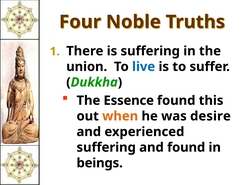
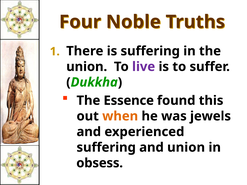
live colour: blue -> purple
desire: desire -> jewels
and found: found -> union
beings: beings -> obsess
